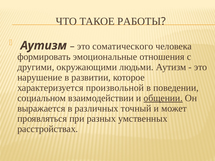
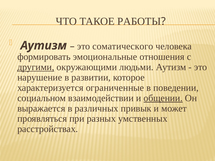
другими underline: none -> present
произвольной: произвольной -> ограниченные
точный: точный -> привык
